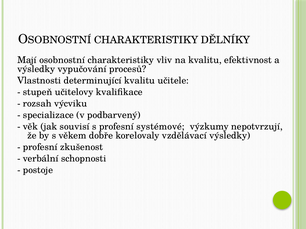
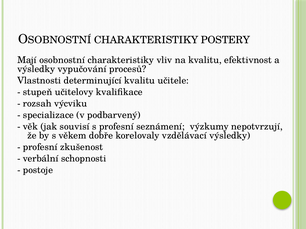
DĚLNÍKY: DĚLNÍKY -> POSTERY
systémové: systémové -> seznámení
